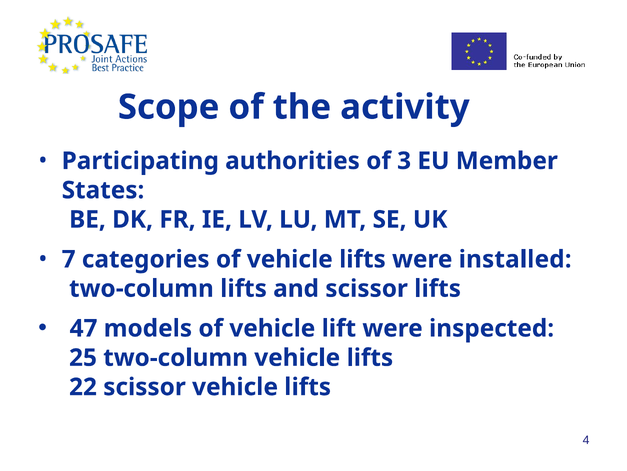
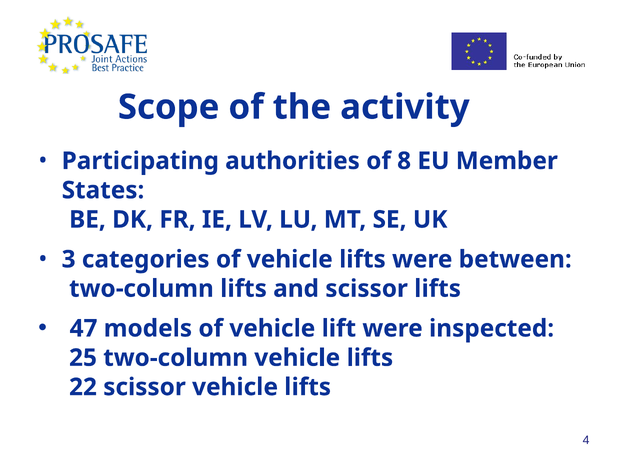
3: 3 -> 8
7: 7 -> 3
installed: installed -> between
